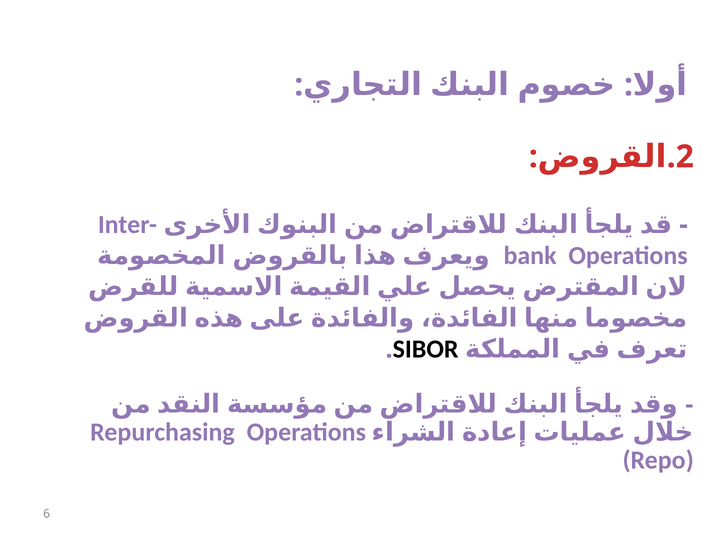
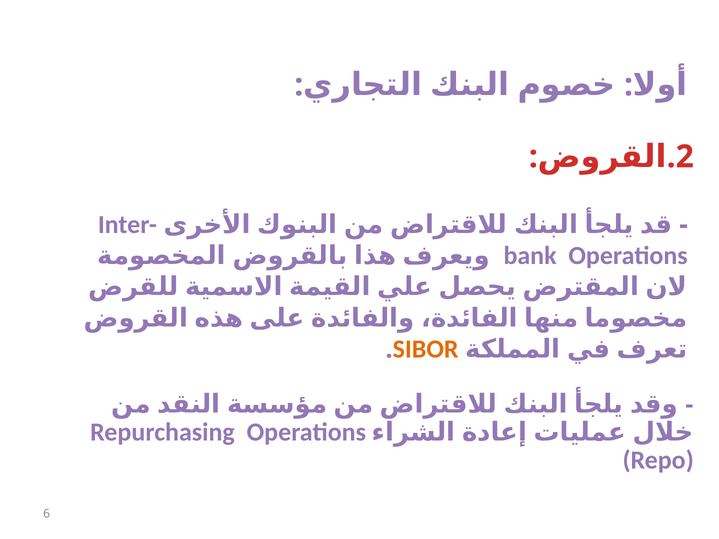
SIBOR colour: black -> orange
